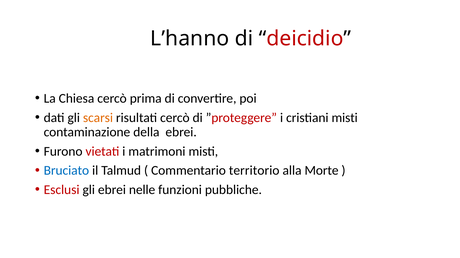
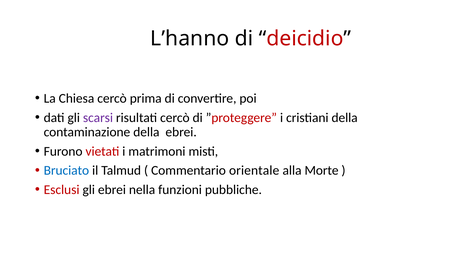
scarsi colour: orange -> purple
cristiani misti: misti -> della
territorio: territorio -> orientale
nelle: nelle -> nella
